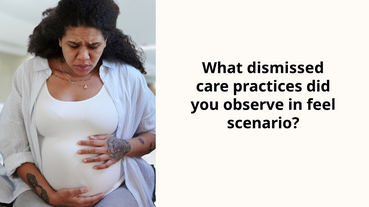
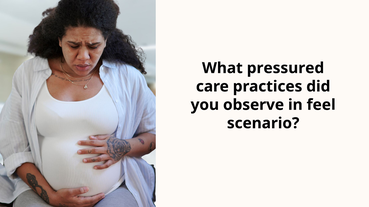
dismissed: dismissed -> pressured
